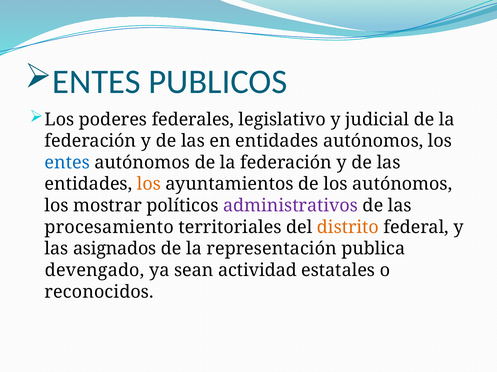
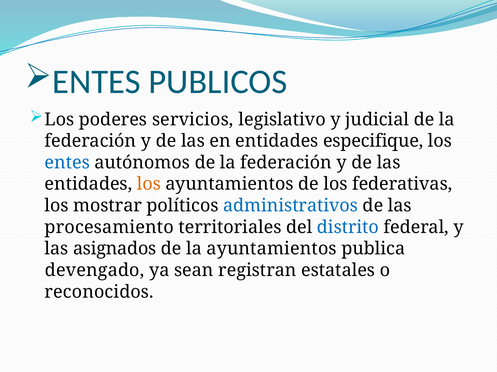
federales: federales -> servicios
entidades autónomos: autónomos -> especifique
los autónomos: autónomos -> federativas
administrativos colour: purple -> blue
distrito colour: orange -> blue
la representación: representación -> ayuntamientos
actividad: actividad -> registran
